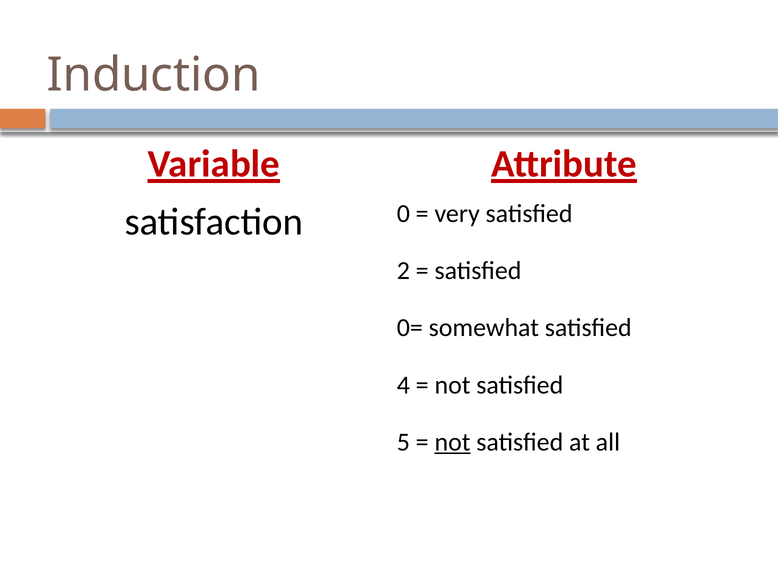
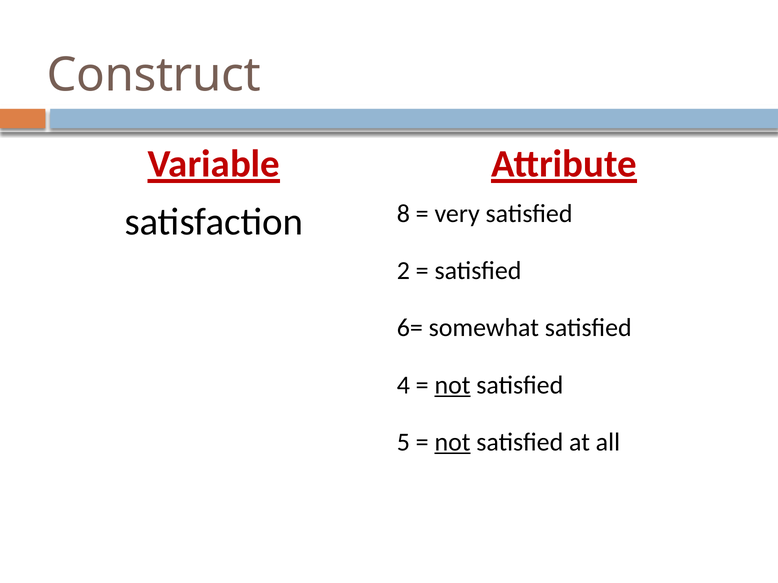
Induction: Induction -> Construct
0: 0 -> 8
0=: 0= -> 6=
not at (452, 385) underline: none -> present
